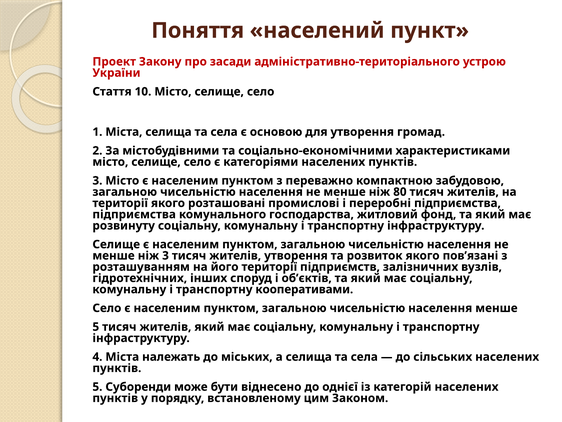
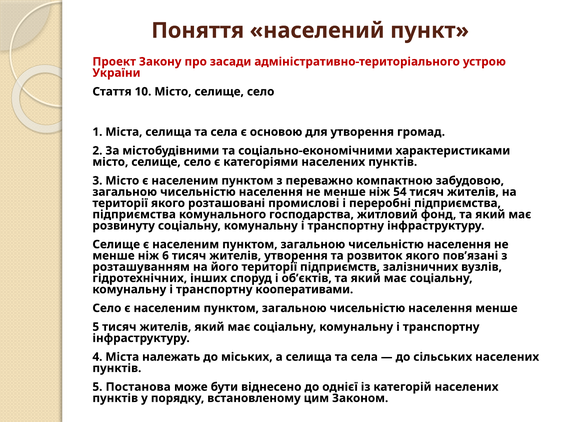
80: 80 -> 54
ніж 3: 3 -> 6
Суборенди: Суборенди -> Постанова
